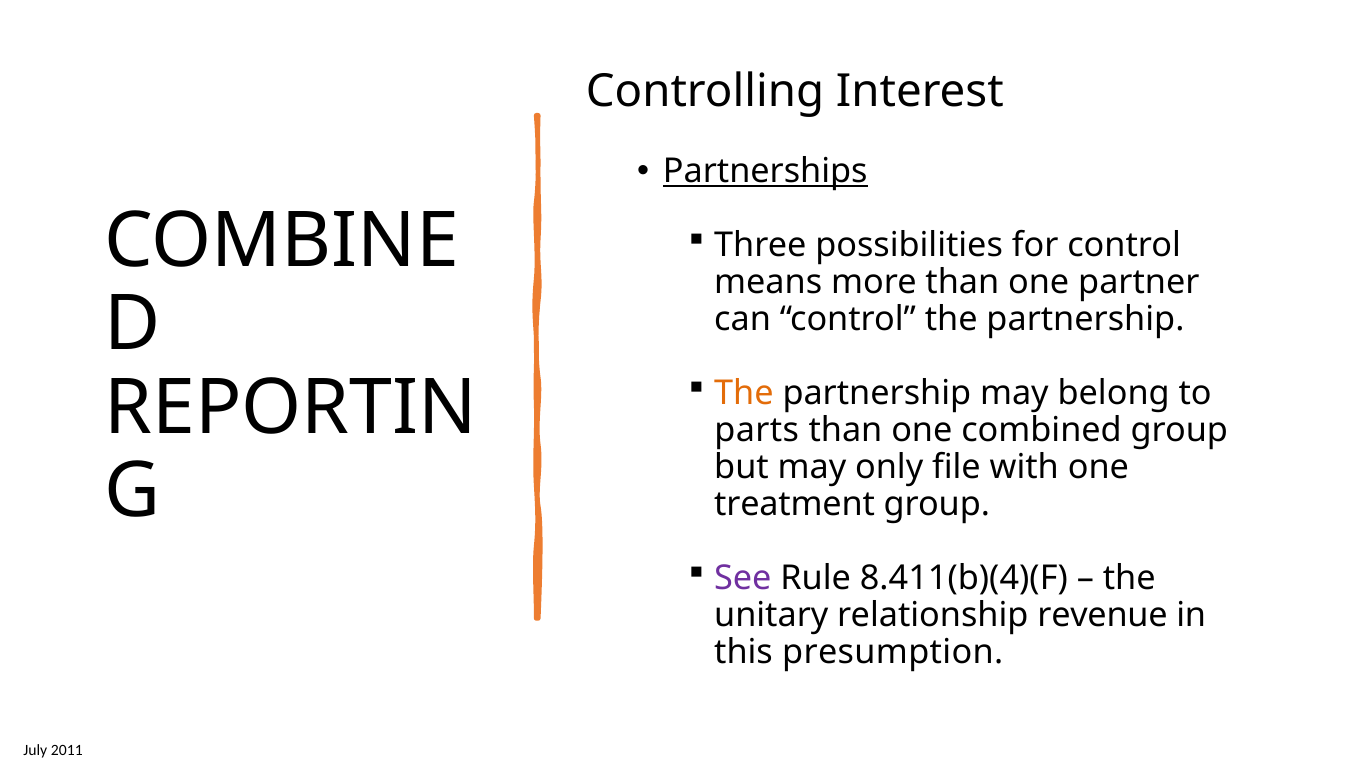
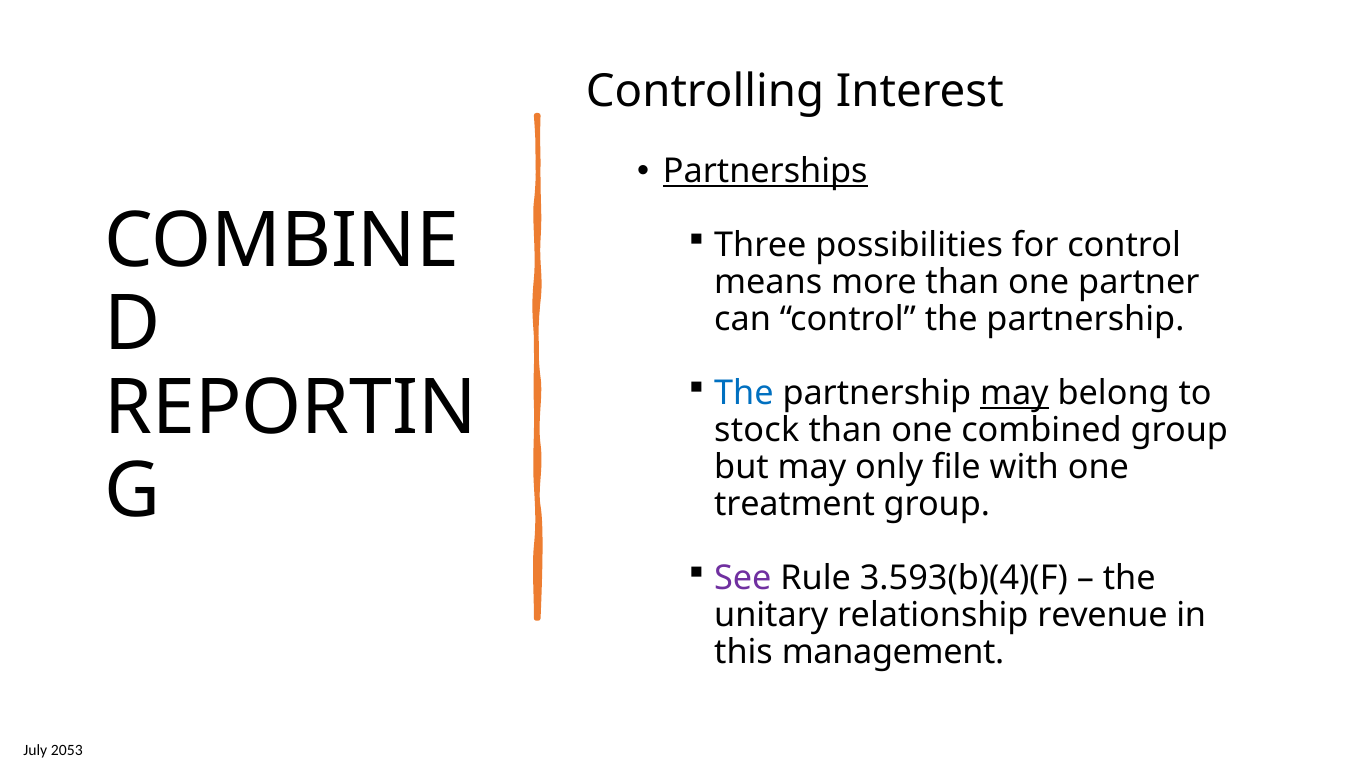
The at (744, 393) colour: orange -> blue
may at (1014, 393) underline: none -> present
parts: parts -> stock
8.411(b)(4)(F: 8.411(b)(4)(F -> 3.593(b)(4)(F
presumption: presumption -> management
2011: 2011 -> 2053
